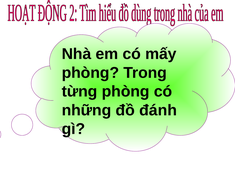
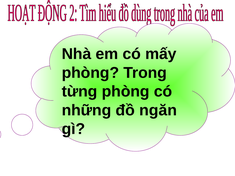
đánh: đánh -> ngăn
